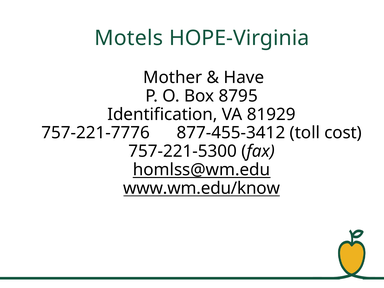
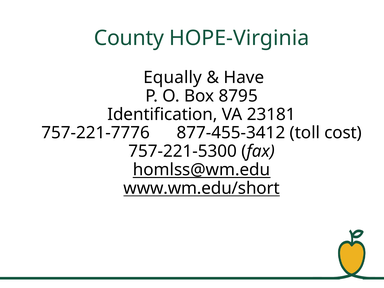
Motels: Motels -> County
Mother: Mother -> Equally
81929: 81929 -> 23181
www.wm.edu/know: www.wm.edu/know -> www.wm.edu/short
